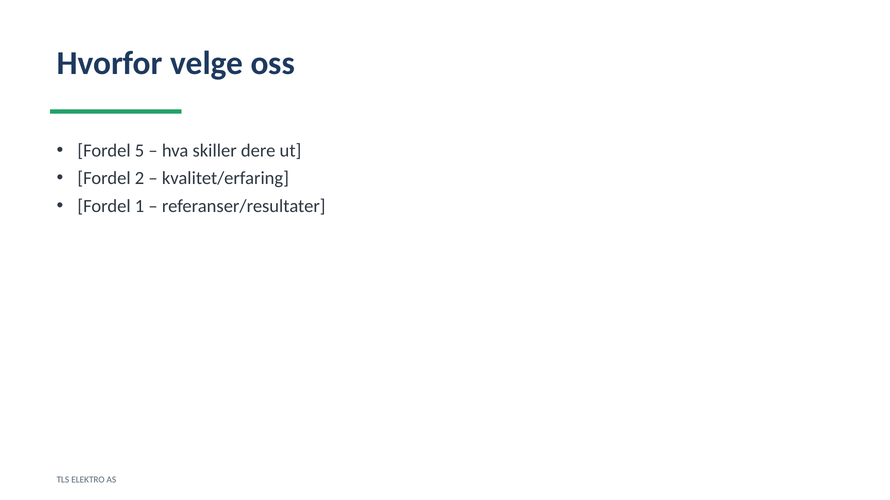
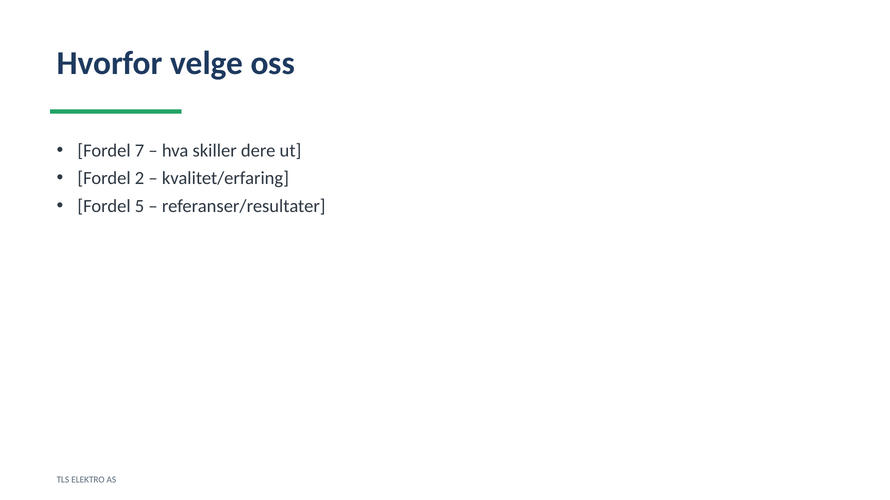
5: 5 -> 7
1: 1 -> 5
